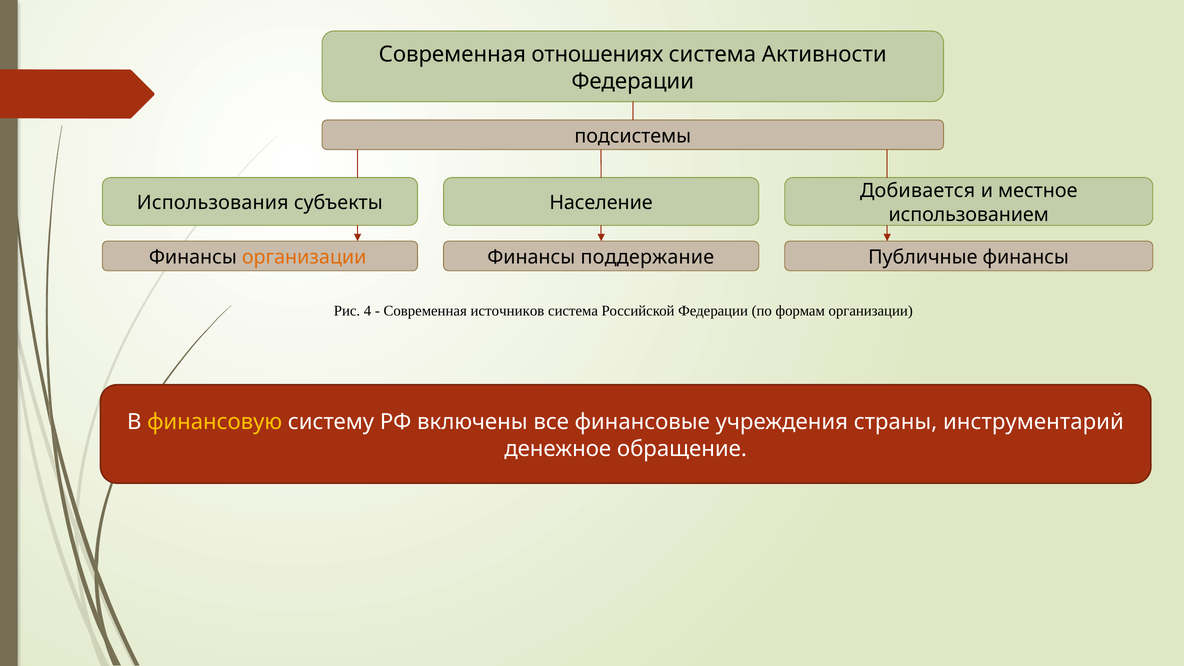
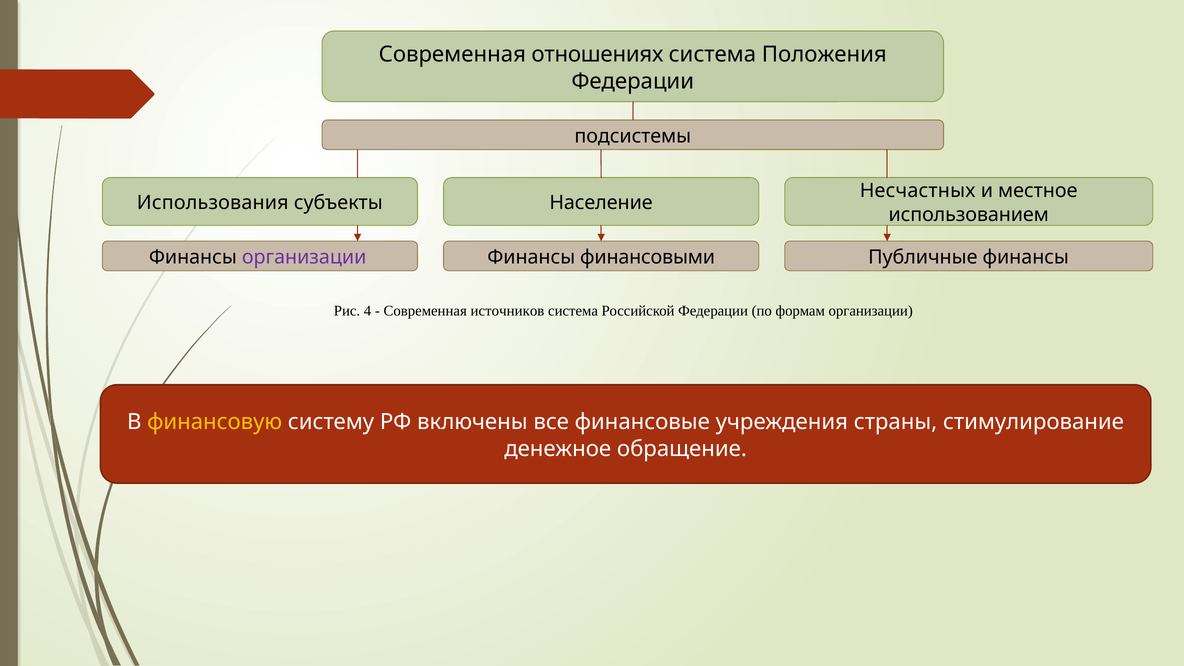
Активности: Активности -> Положения
Добивается: Добивается -> Несчастных
организации at (304, 257) colour: orange -> purple
поддержание: поддержание -> финансовыми
инструментарий: инструментарий -> стимулирование
